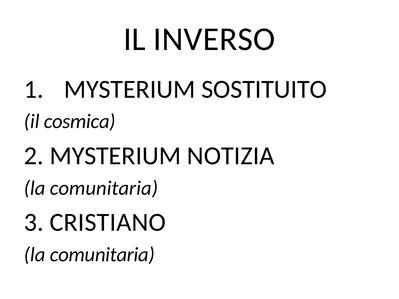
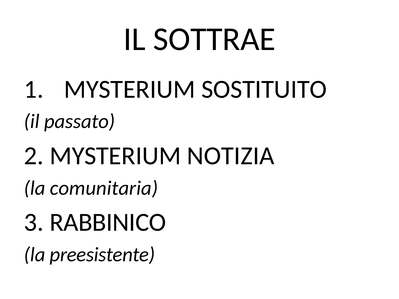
INVERSO: INVERSO -> SOTTRAE
cosmica: cosmica -> passato
CRISTIANO: CRISTIANO -> RABBINICO
comunitaria at (102, 255): comunitaria -> preesistente
